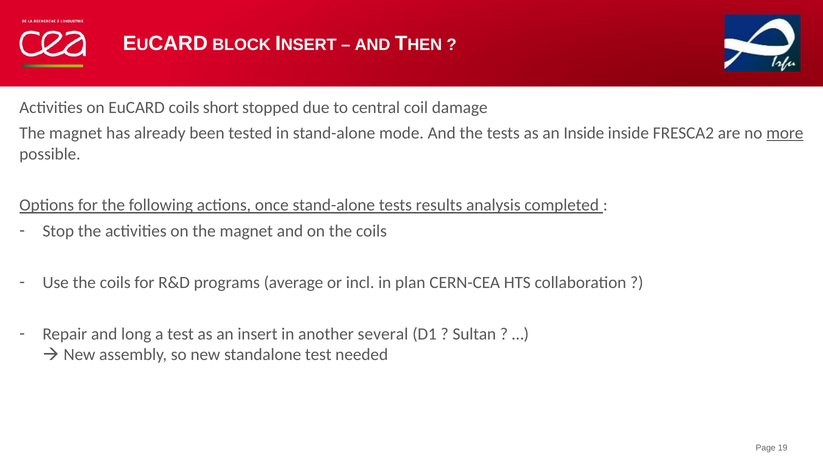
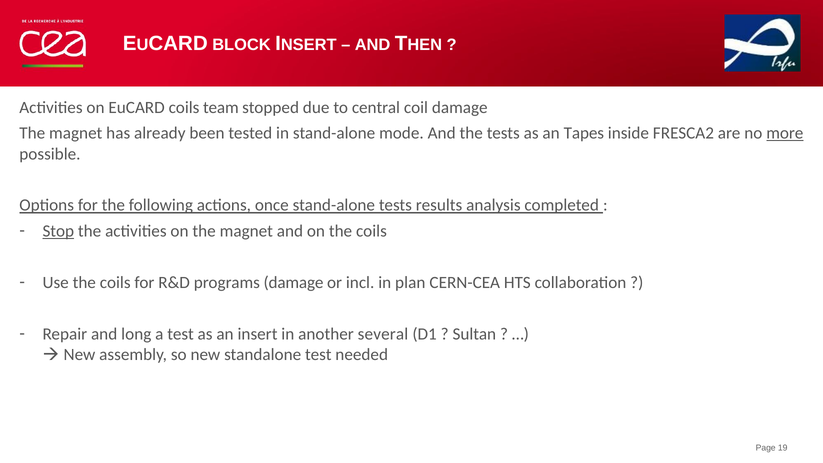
short: short -> team
an Inside: Inside -> Tapes
Stop underline: none -> present
programs average: average -> damage
